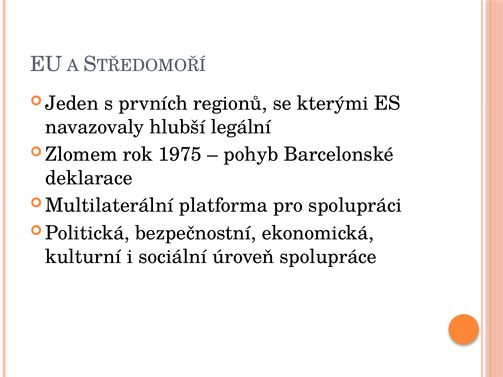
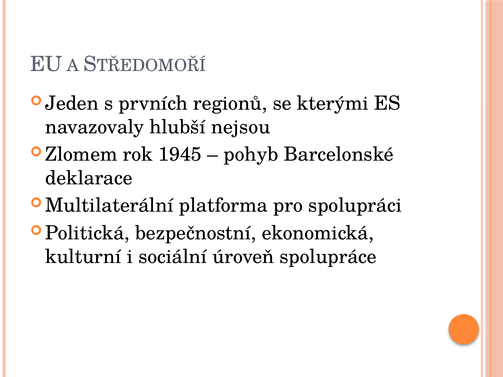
legální: legální -> nejsou
1975: 1975 -> 1945
